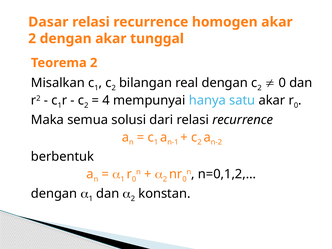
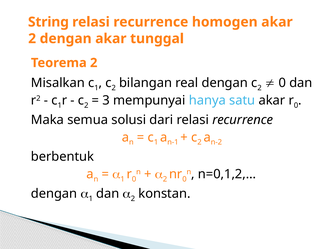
Dasar: Dasar -> String
4: 4 -> 3
